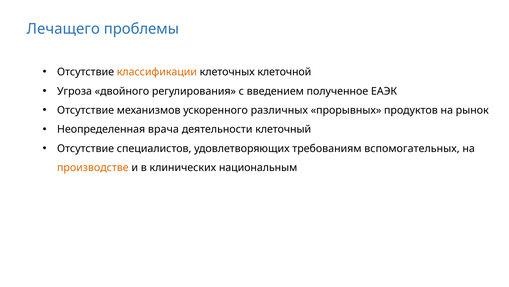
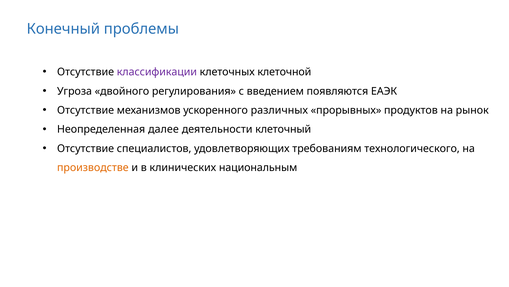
Лечащего: Лечащего -> Конечный
классификации colour: orange -> purple
полученное: полученное -> появляются
врача: врача -> далее
вспомогательных: вспомогательных -> технологического
